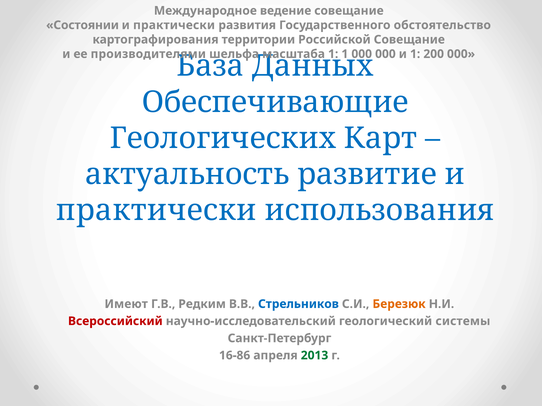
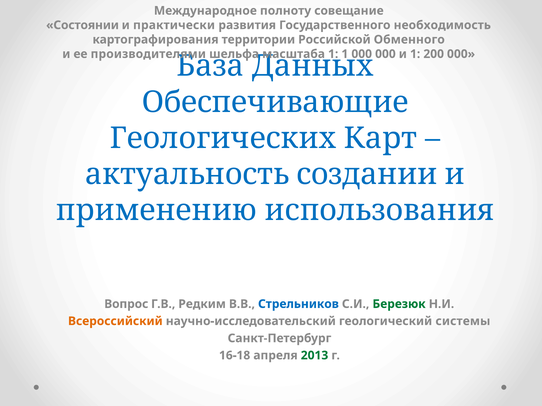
ведение: ведение -> полноту
обстоятельство: обстоятельство -> необходимость
Российской Совещание: Совещание -> Обменного
развитие: развитие -> создании
практически at (156, 211): практически -> применению
Имеют: Имеют -> Вопрос
Березюк colour: orange -> green
Всероссийский colour: red -> orange
16-86: 16-86 -> 16-18
